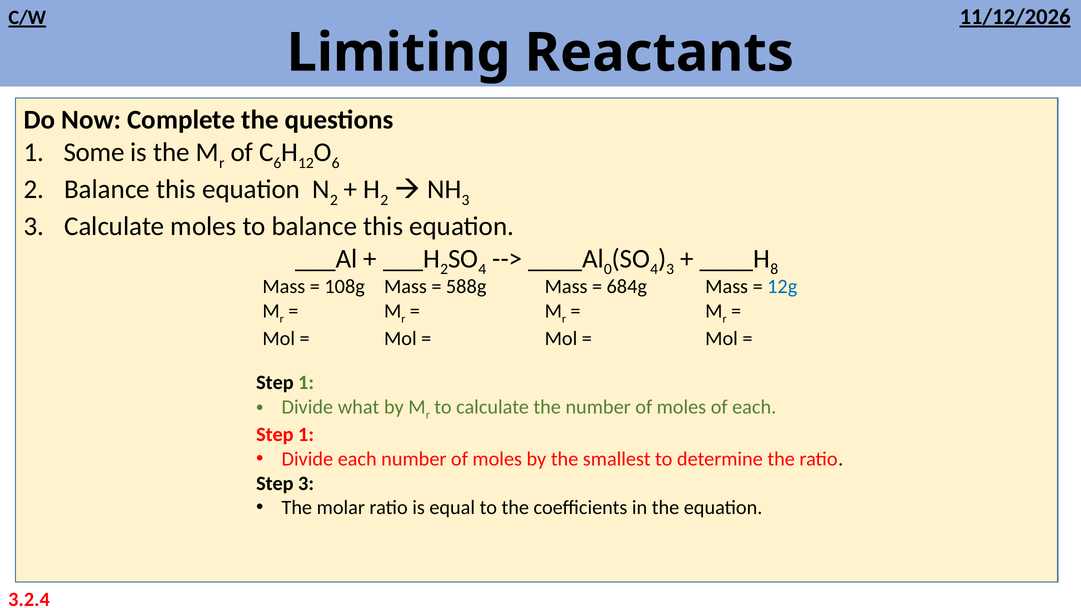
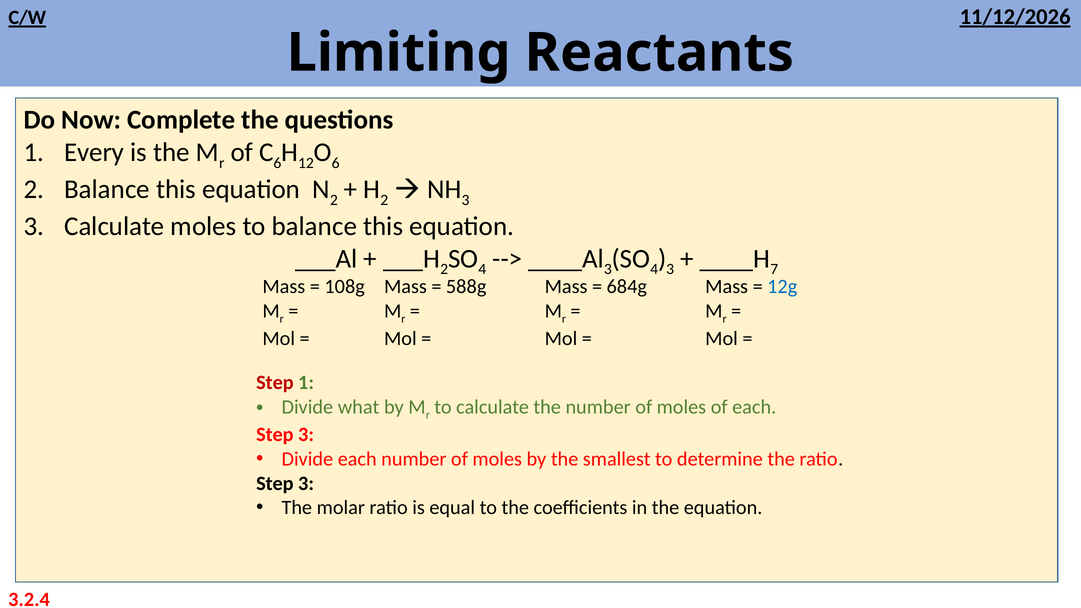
Some: Some -> Every
0 at (608, 269): 0 -> 3
8: 8 -> 7
Step at (275, 383) colour: black -> red
1 at (306, 435): 1 -> 3
